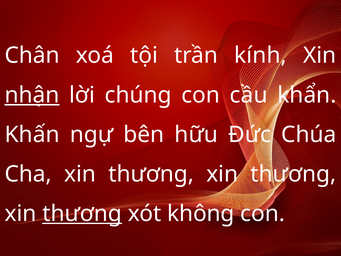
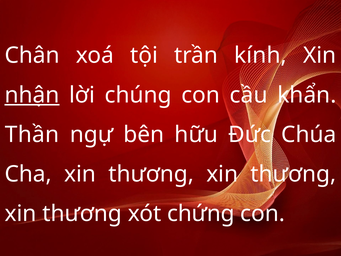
Khấn: Khấn -> Thần
thương at (82, 214) underline: present -> none
không: không -> chứng
